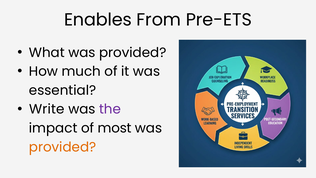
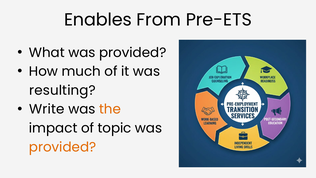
essential: essential -> resulting
the colour: purple -> orange
most: most -> topic
